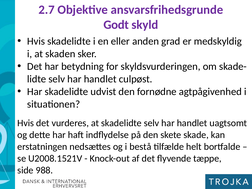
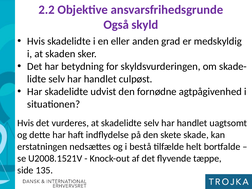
2.7: 2.7 -> 2.2
Godt: Godt -> Også
988: 988 -> 135
